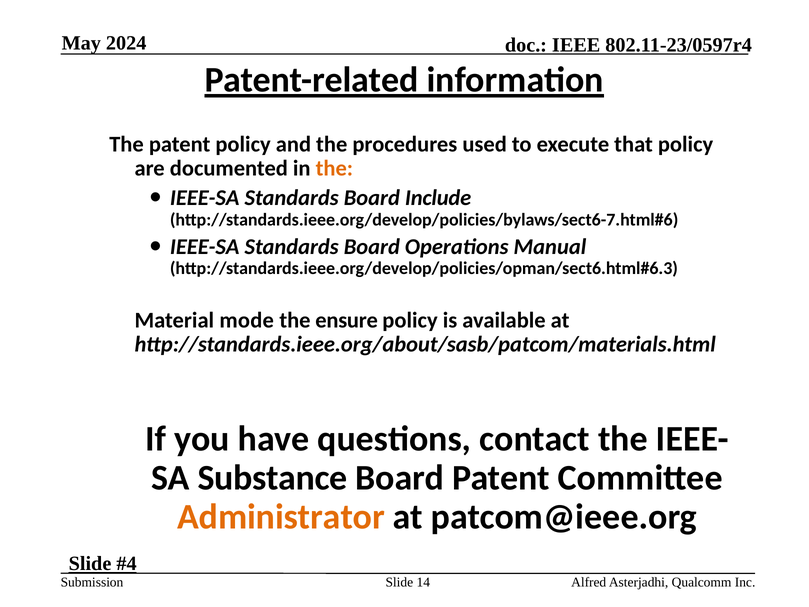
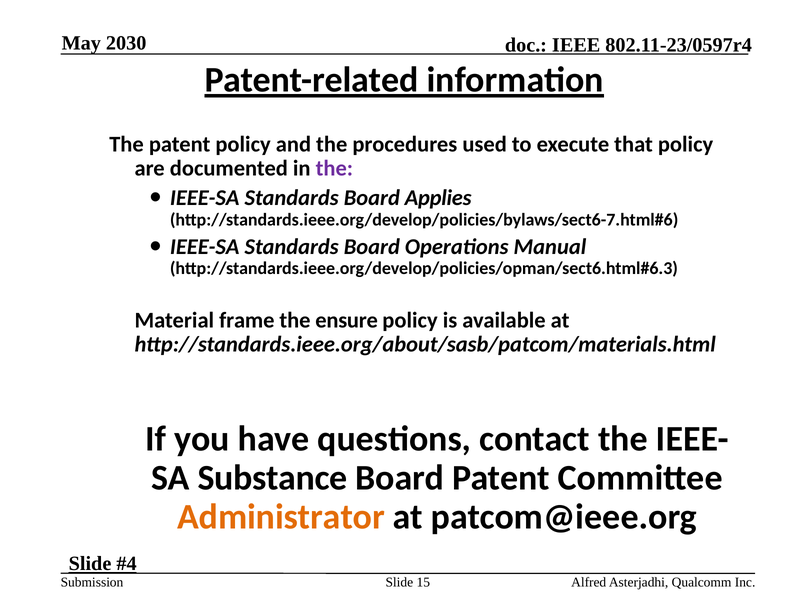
2024: 2024 -> 2030
the at (334, 168) colour: orange -> purple
Include: Include -> Applies
mode: mode -> frame
14: 14 -> 15
